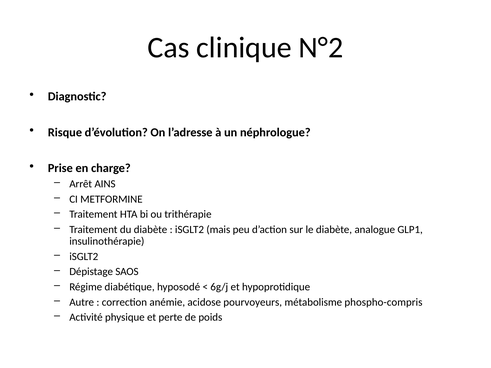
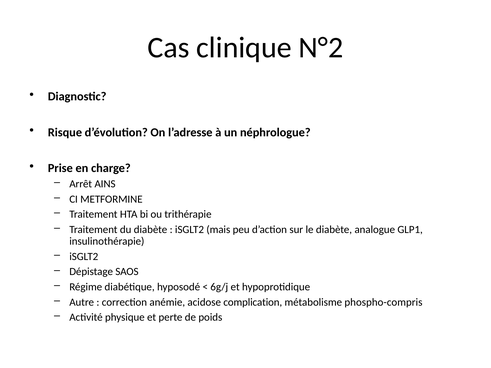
pourvoyeurs: pourvoyeurs -> complication
